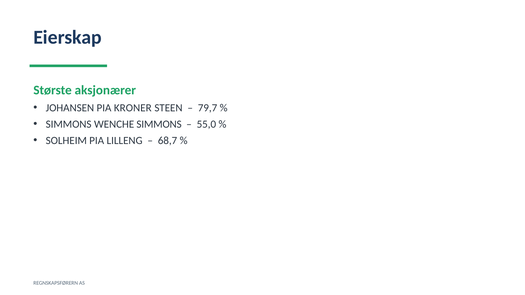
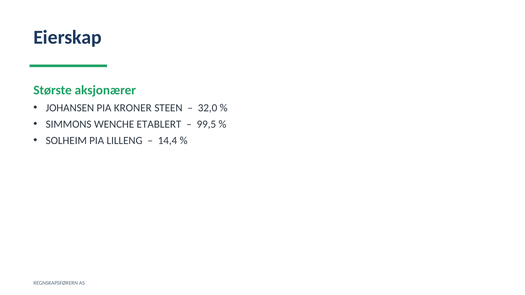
79,7: 79,7 -> 32,0
WENCHE SIMMONS: SIMMONS -> ETABLERT
55,0: 55,0 -> 99,5
68,7: 68,7 -> 14,4
